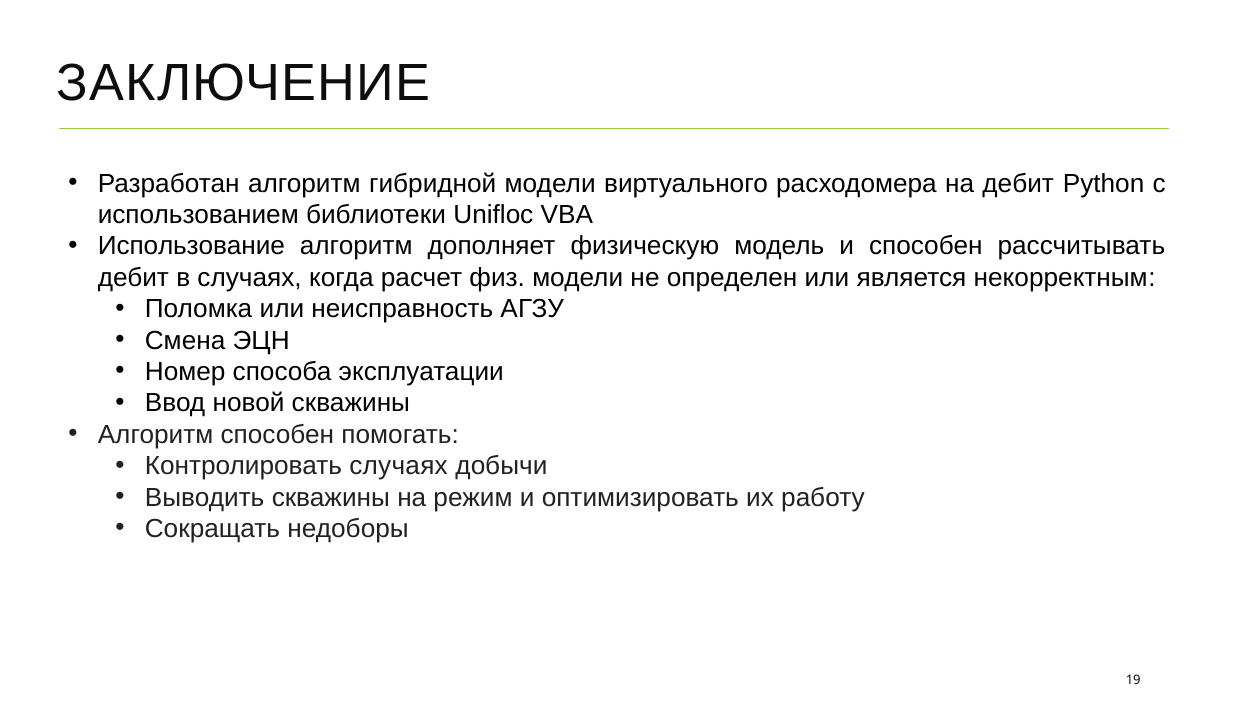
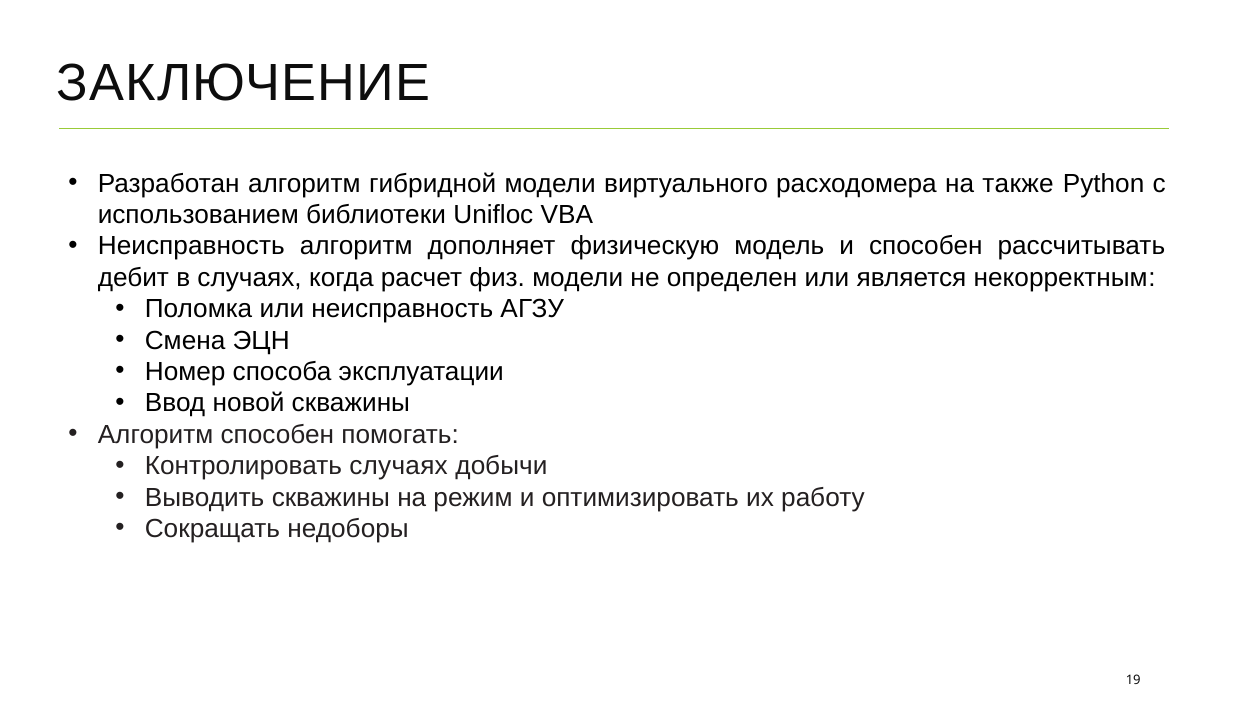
на дебит: дебит -> также
Использование at (191, 246): Использование -> Неисправность
